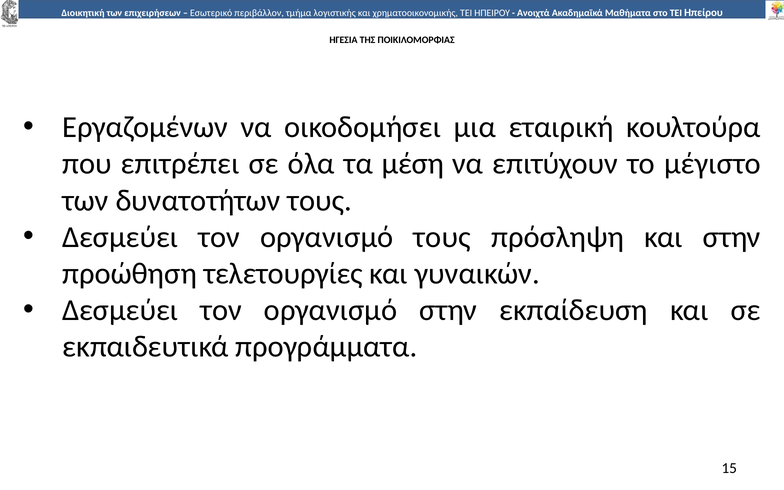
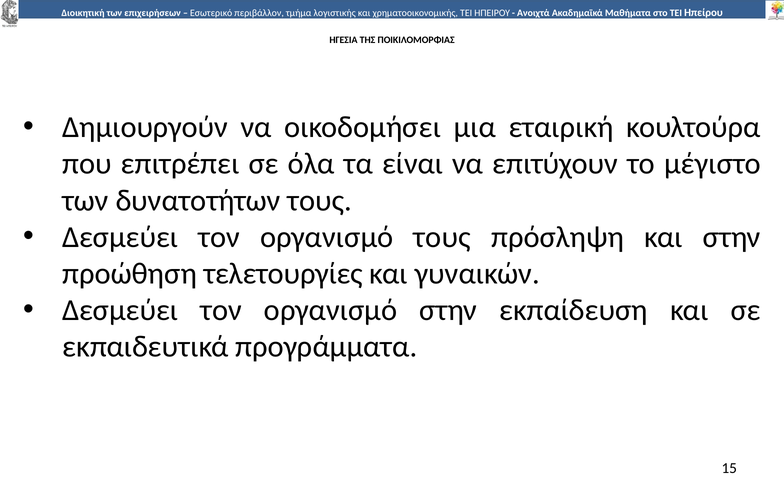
Εργαζοµένων: Εργαζοµένων -> Δηµιουργούν
µέση: µέση -> είναι
